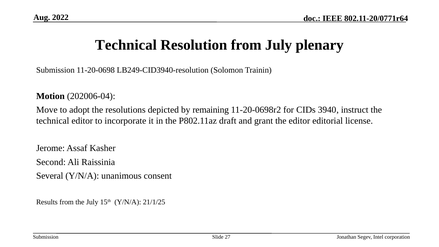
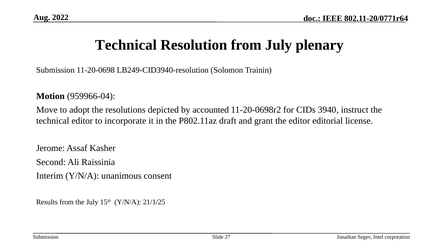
202006-04: 202006-04 -> 959966-04
remaining: remaining -> accounted
Several: Several -> Interim
